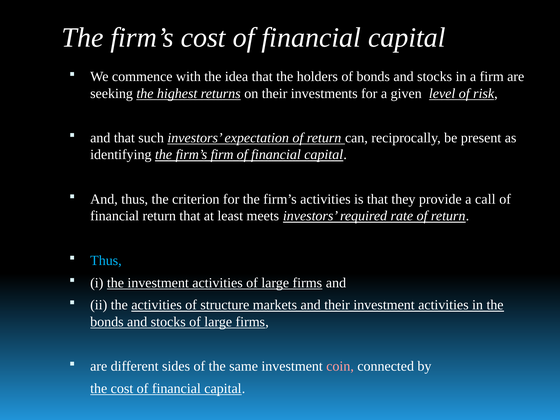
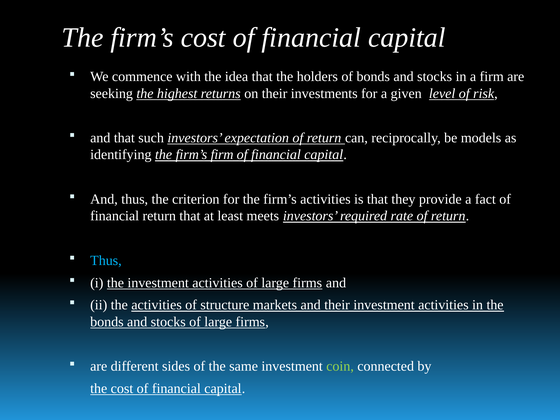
present: present -> models
call: call -> fact
coin colour: pink -> light green
